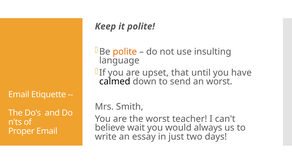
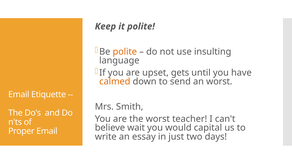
that: that -> gets
calmed colour: black -> orange
always: always -> capital
